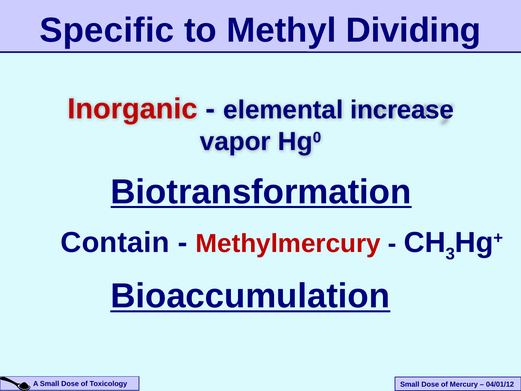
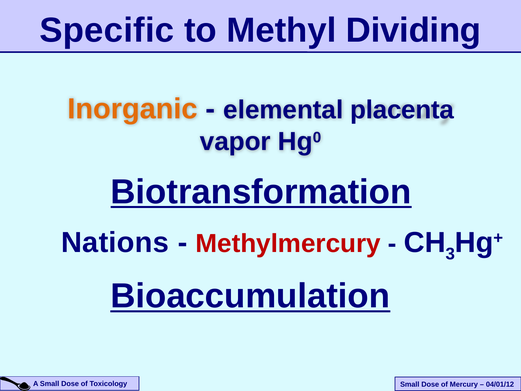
Inorganic colour: red -> orange
increase: increase -> placenta
Contain: Contain -> Nations
